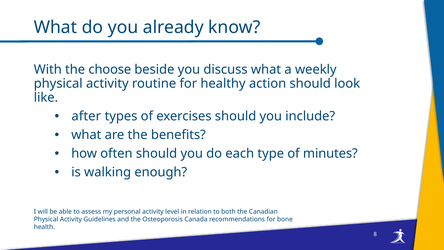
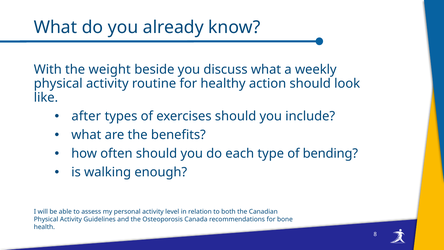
choose: choose -> weight
minutes: minutes -> bending
